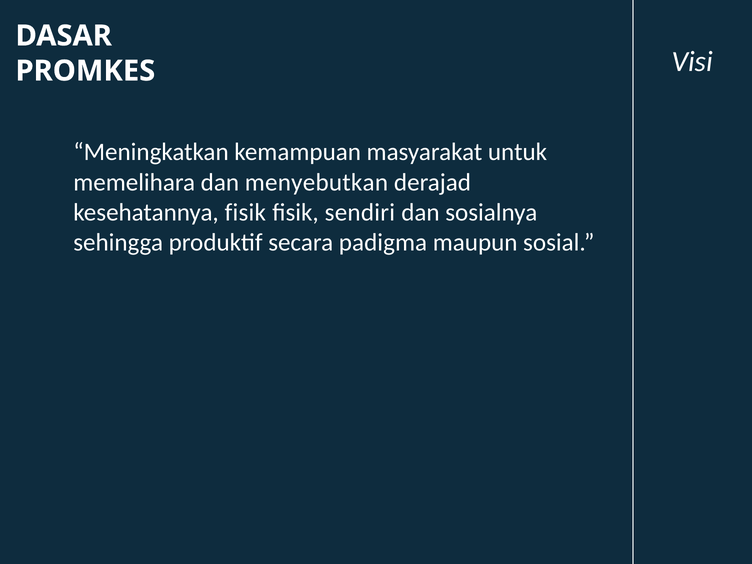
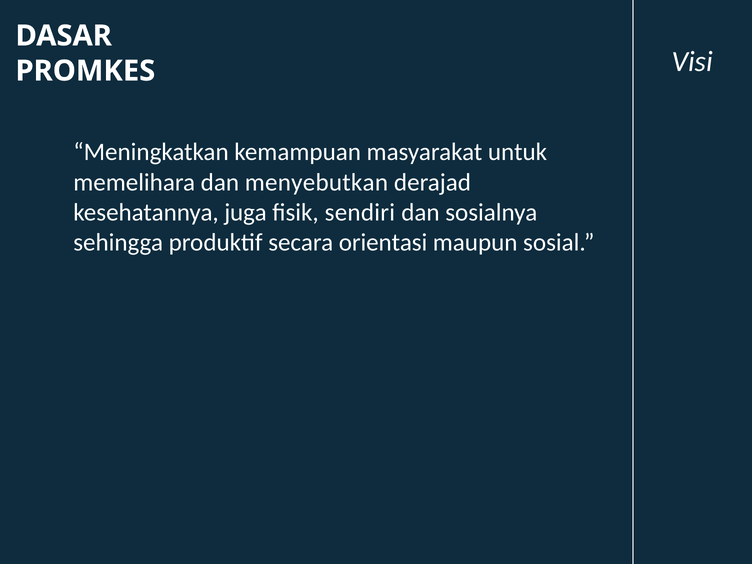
kesehatannya fisik: fisik -> juga
padigma: padigma -> orientasi
